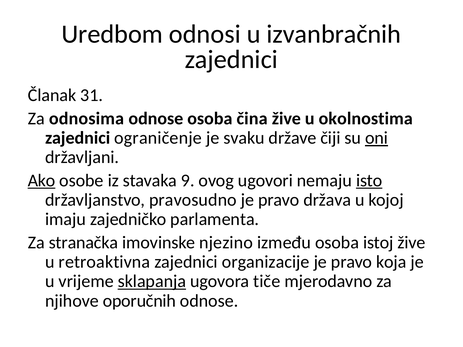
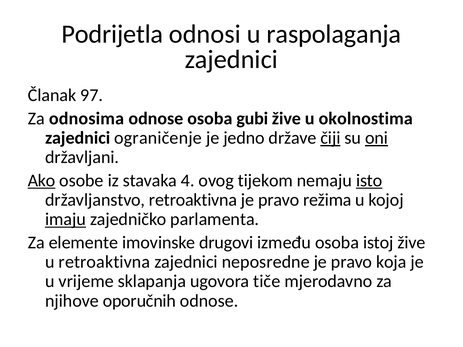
Uredbom: Uredbom -> Podrijetla
izvanbračnih: izvanbračnih -> raspolaganja
31: 31 -> 97
čina: čina -> gubi
svaku: svaku -> jedno
čiji underline: none -> present
9: 9 -> 4
ugovori: ugovori -> tijekom
državljanstvo pravosudno: pravosudno -> retroaktivna
država: država -> režima
imaju underline: none -> present
stranačka: stranačka -> elemente
njezino: njezino -> drugovi
organizacije: organizacije -> neposredne
sklapanja underline: present -> none
